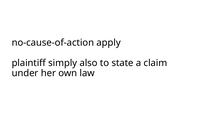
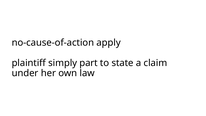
also: also -> part
